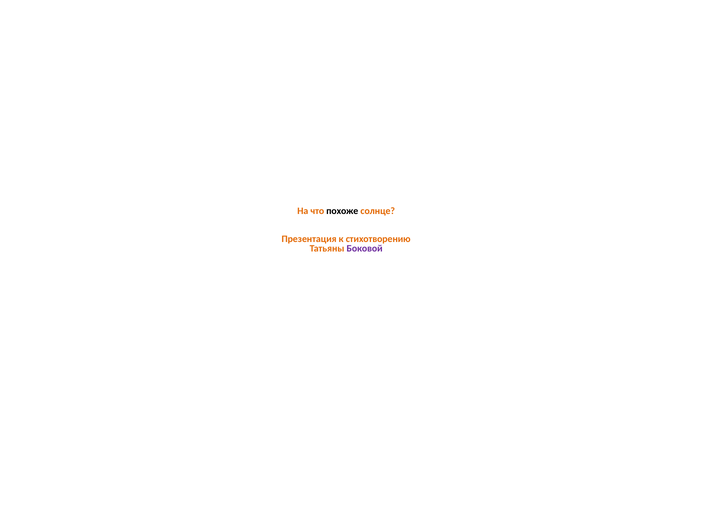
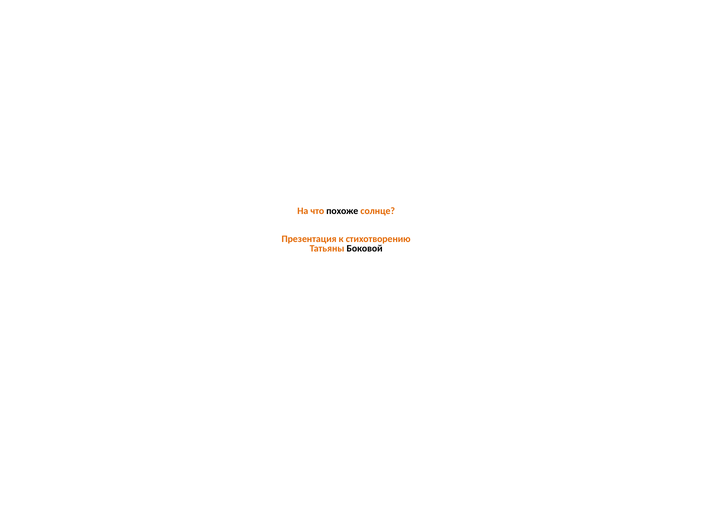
Боковой colour: purple -> black
